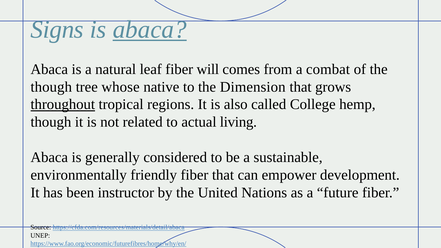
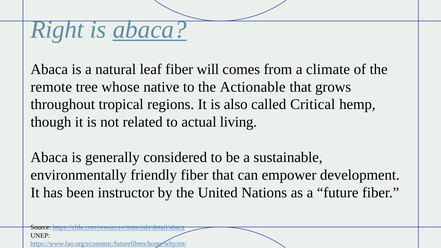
Signs: Signs -> Right
combat: combat -> climate
though at (51, 87): though -> remote
Dimension: Dimension -> Actionable
throughout underline: present -> none
College: College -> Critical
